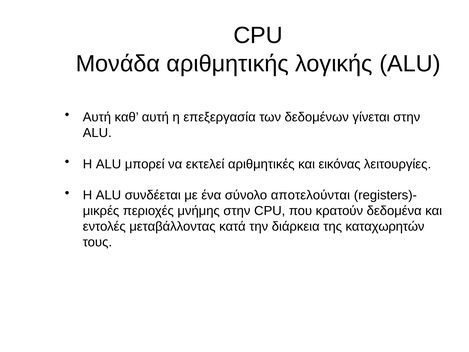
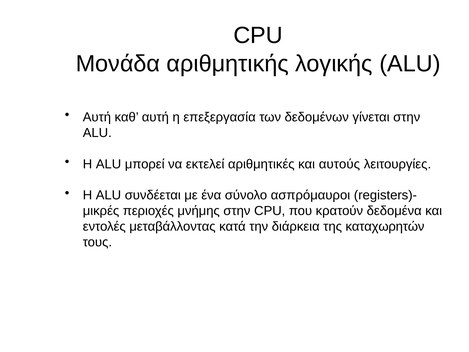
εικόνας: εικόνας -> αυτούς
αποτελούνται: αποτελούνται -> ασπρόμαυροι
